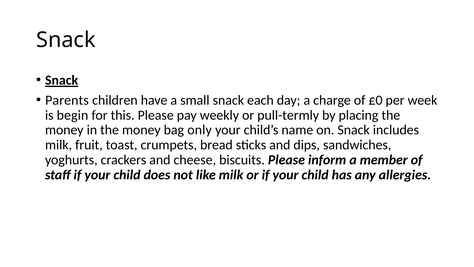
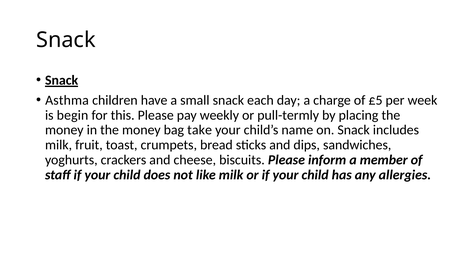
Parents: Parents -> Asthma
£0: £0 -> £5
only: only -> take
